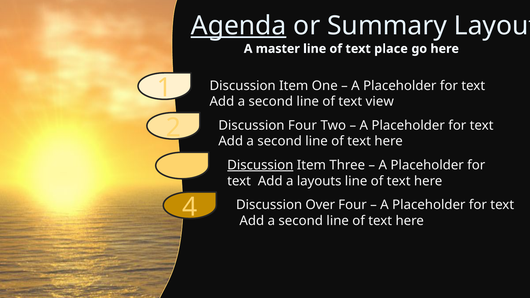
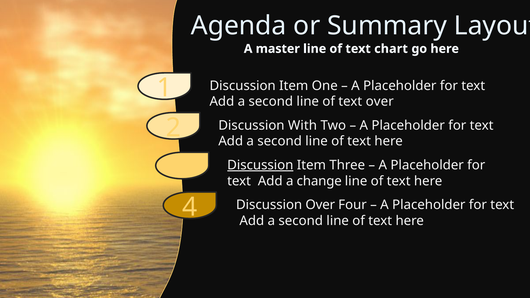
Agenda underline: present -> none
place: place -> chart
text view: view -> over
Discussion Four: Four -> With
layouts: layouts -> change
